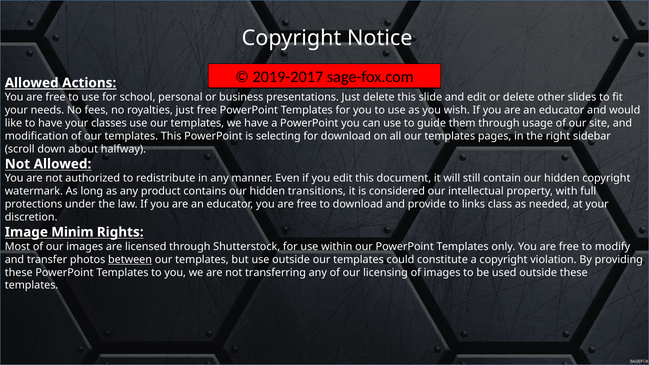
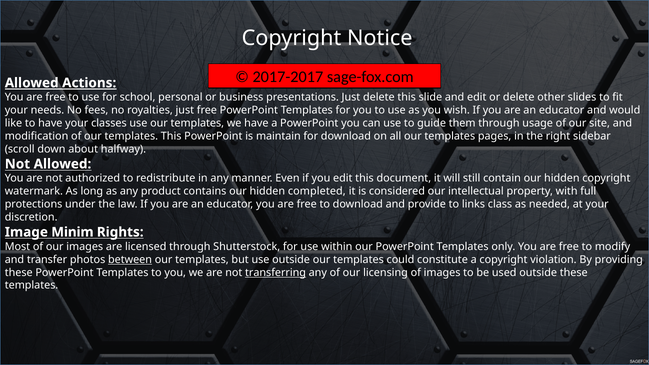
2019-2017: 2019-2017 -> 2017-2017
selecting: selecting -> maintain
transitions: transitions -> completed
transferring underline: none -> present
